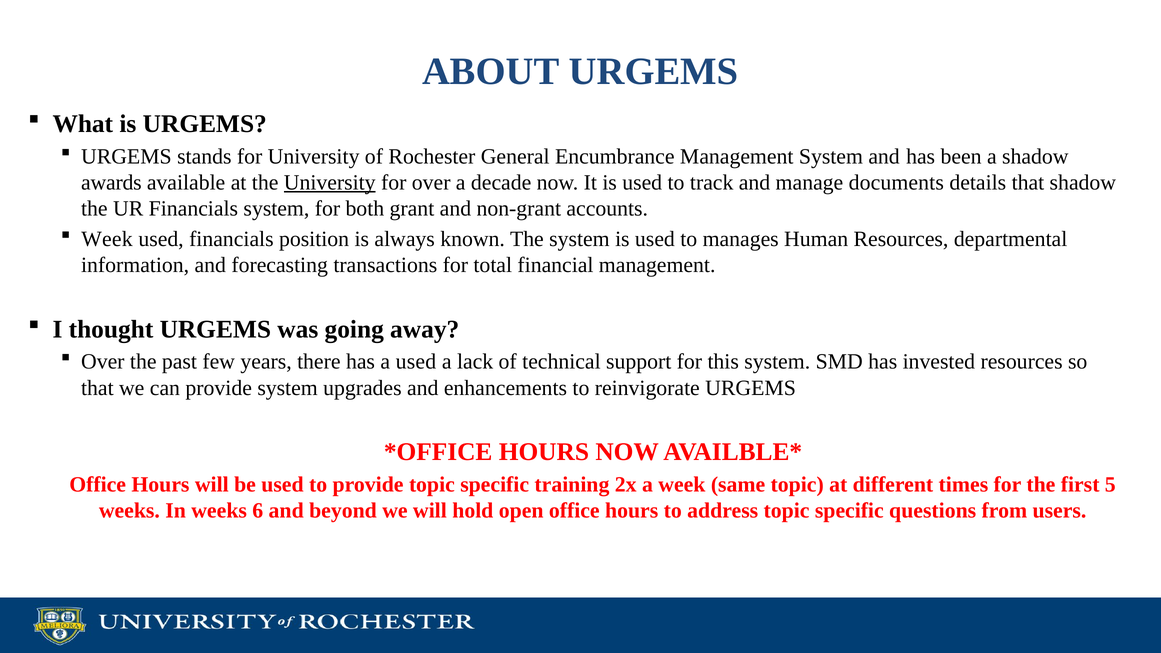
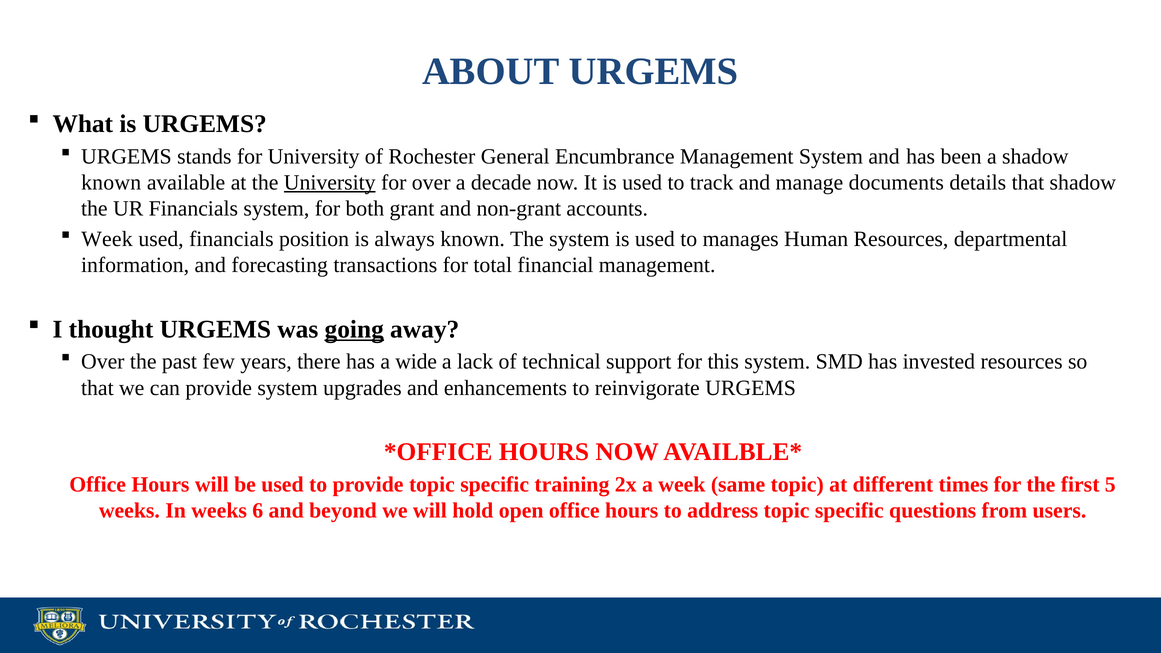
awards at (111, 183): awards -> known
going underline: none -> present
a used: used -> wide
